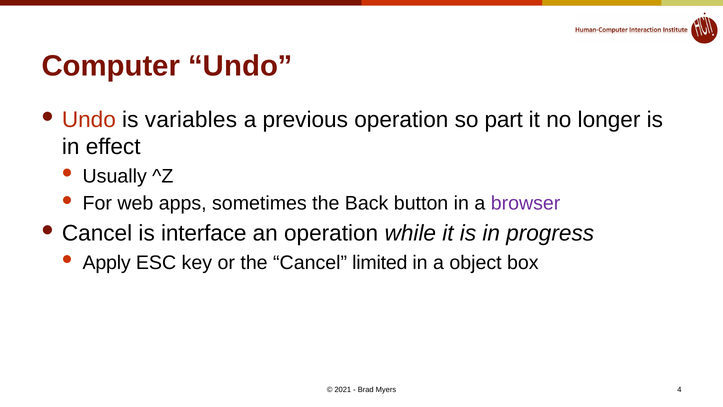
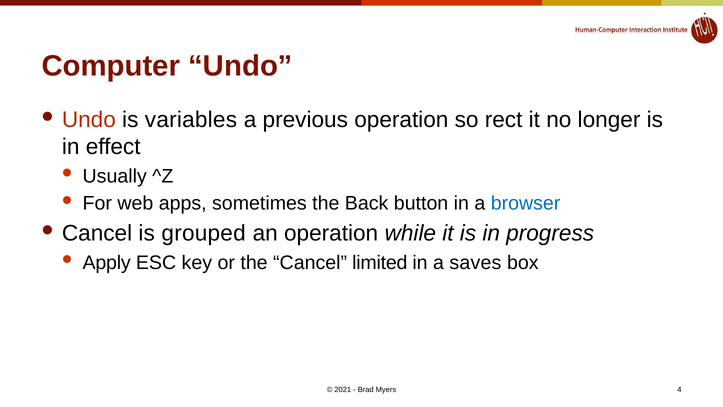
part: part -> rect
browser colour: purple -> blue
interface: interface -> grouped
object: object -> saves
